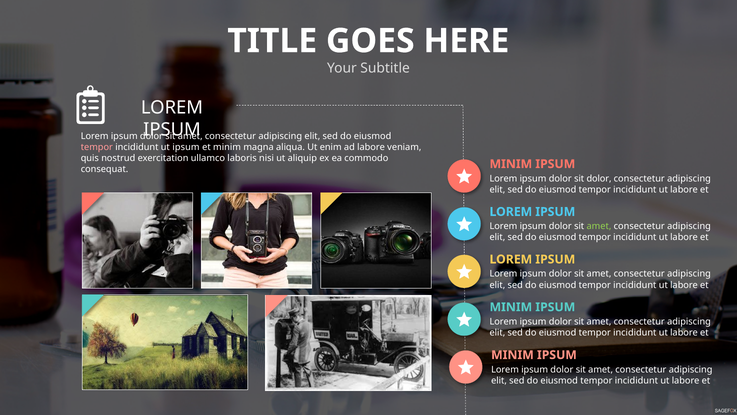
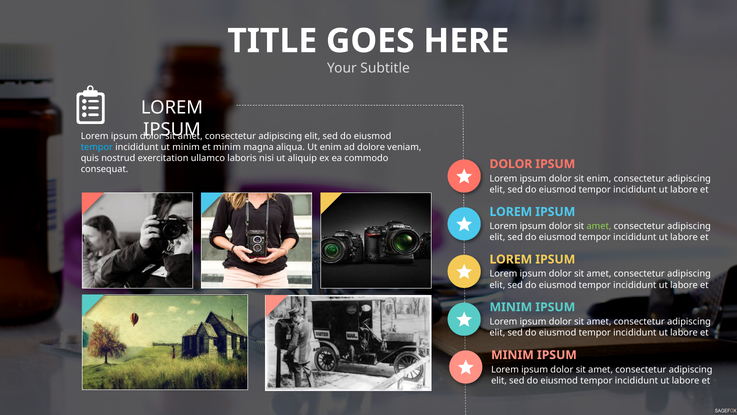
tempor at (97, 147) colour: pink -> light blue
ut ipsum: ipsum -> minim
ad labore: labore -> dolore
MINIM at (511, 164): MINIM -> DOLOR
sit dolor: dolor -> enim
